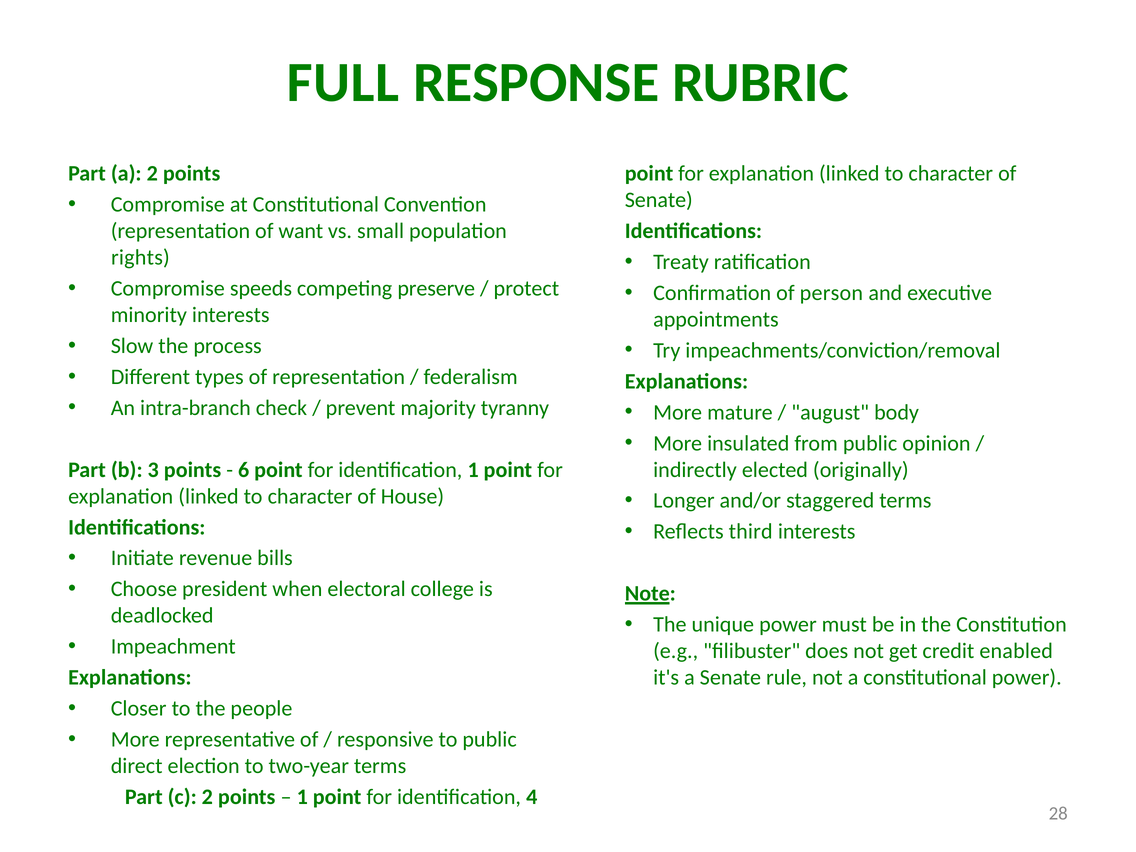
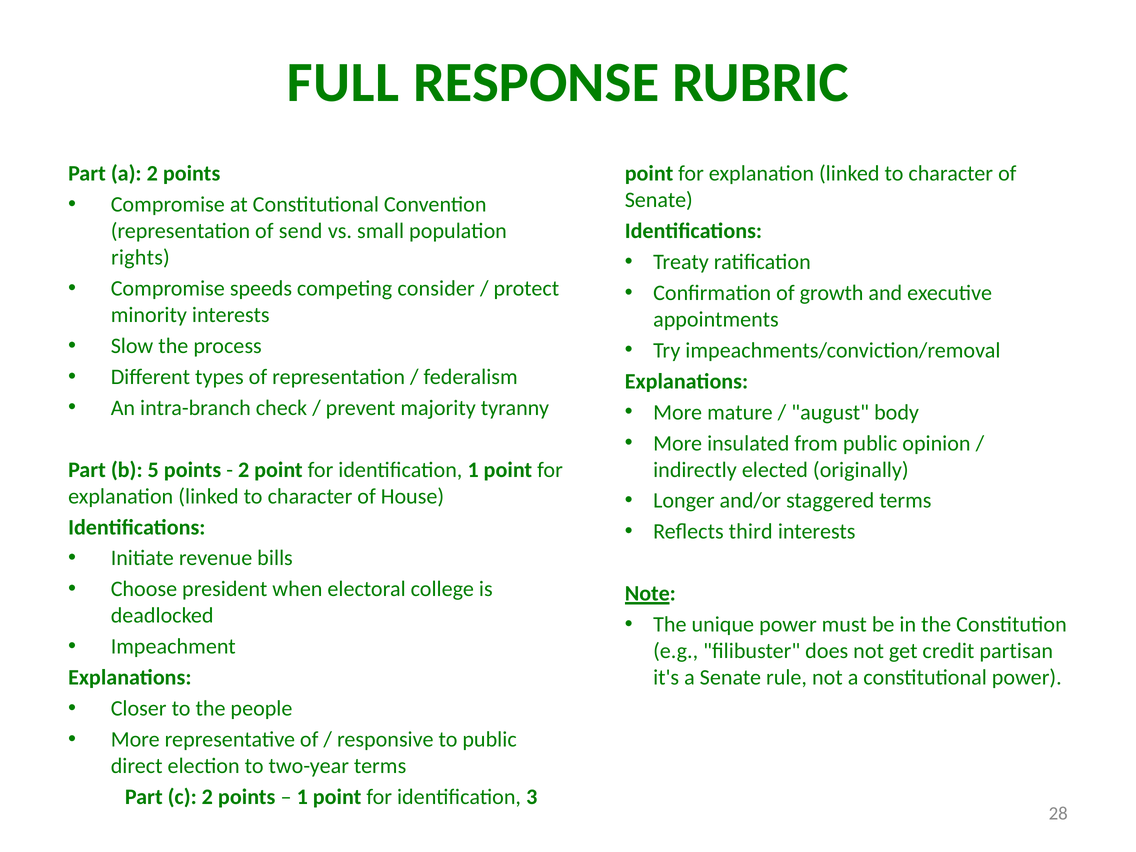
want: want -> send
preserve: preserve -> consider
person: person -> growth
3: 3 -> 5
6 at (244, 470): 6 -> 2
enabled: enabled -> partisan
4: 4 -> 3
